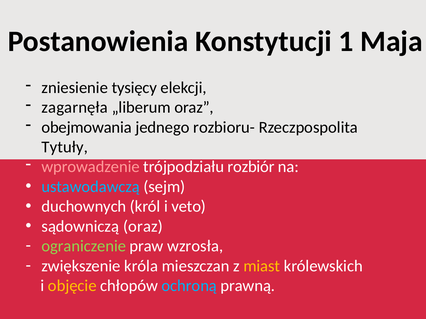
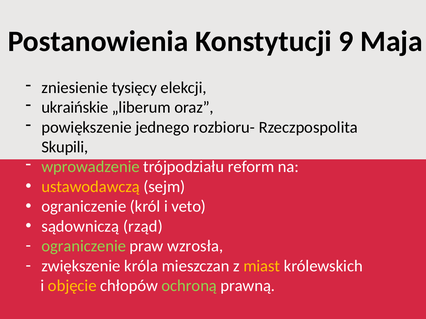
1: 1 -> 9
zagarnęła: zagarnęła -> ukraińskie
obejmowania: obejmowania -> powiększenie
Tytuły: Tytuły -> Skupili
wprowadzenie colour: pink -> light green
rozbiór: rozbiór -> reform
ustawodawczą colour: light blue -> yellow
duchownych at (84, 207): duchownych -> ograniczenie
sądowniczą oraz: oraz -> rząd
ochroną colour: light blue -> light green
